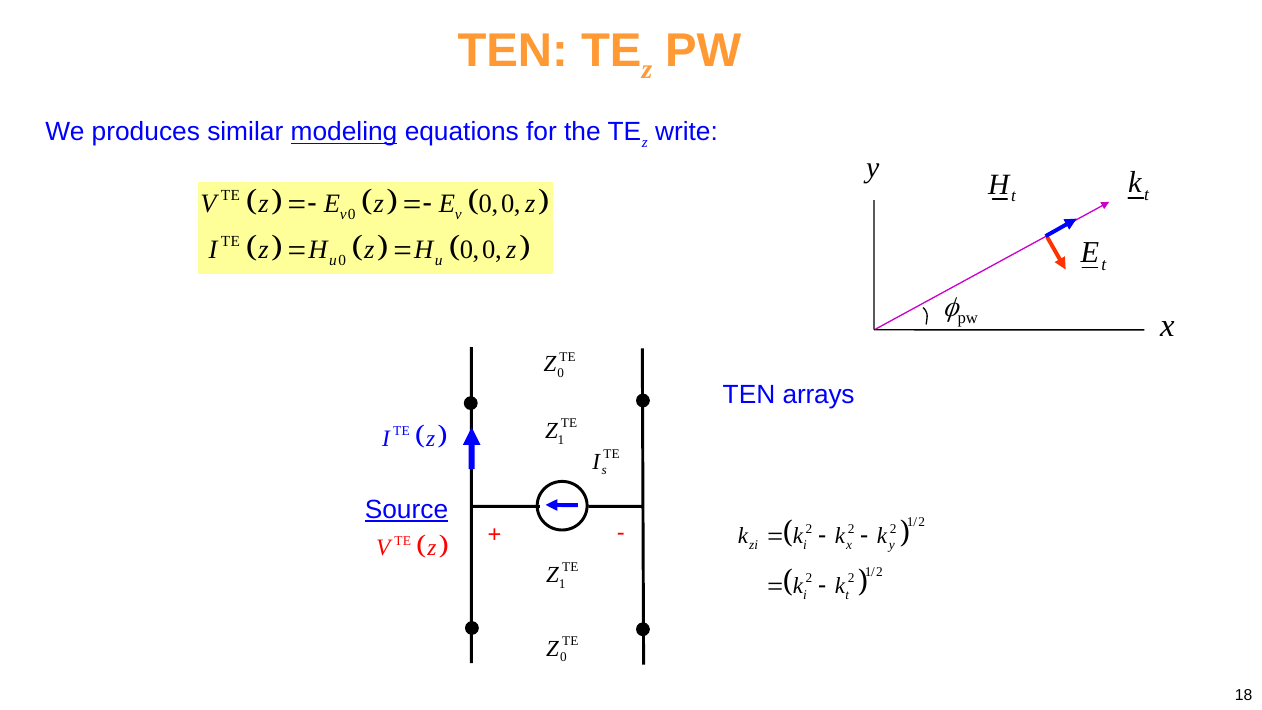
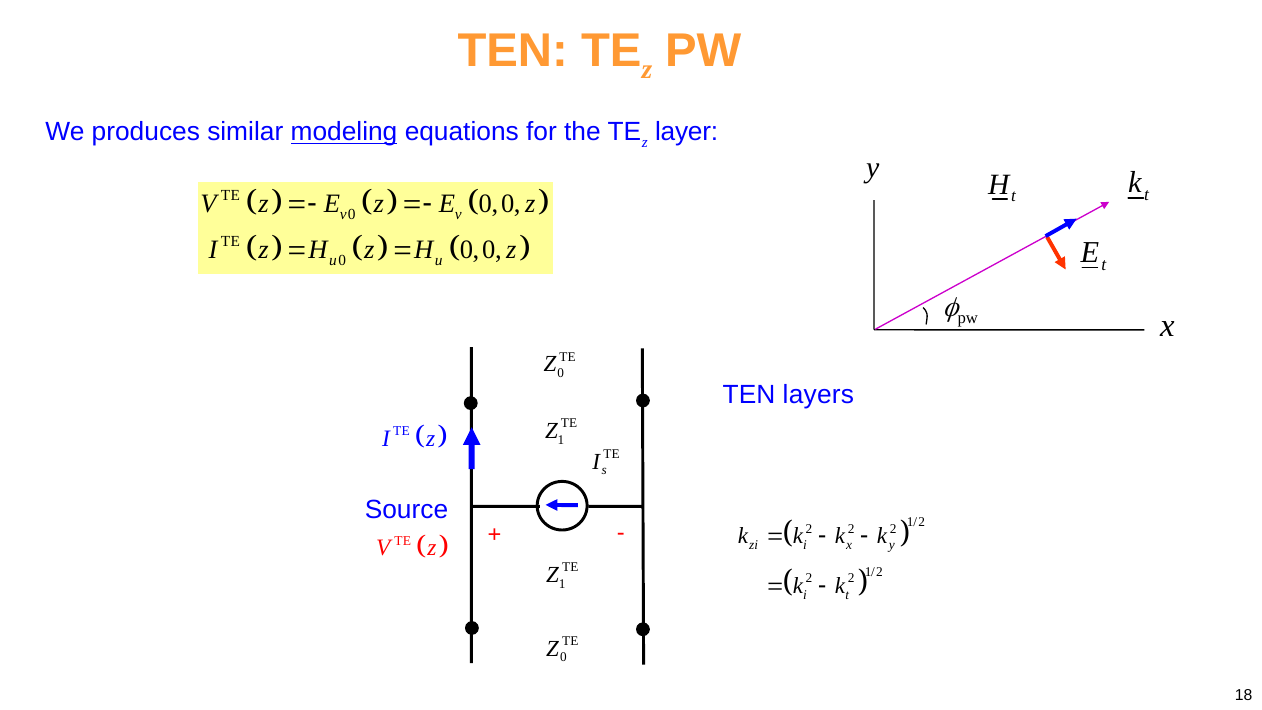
write: write -> layer
arrays: arrays -> layers
Source underline: present -> none
